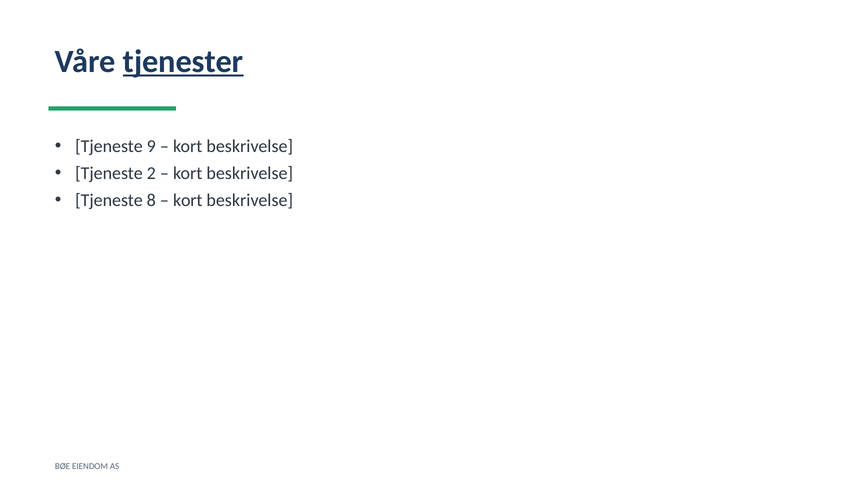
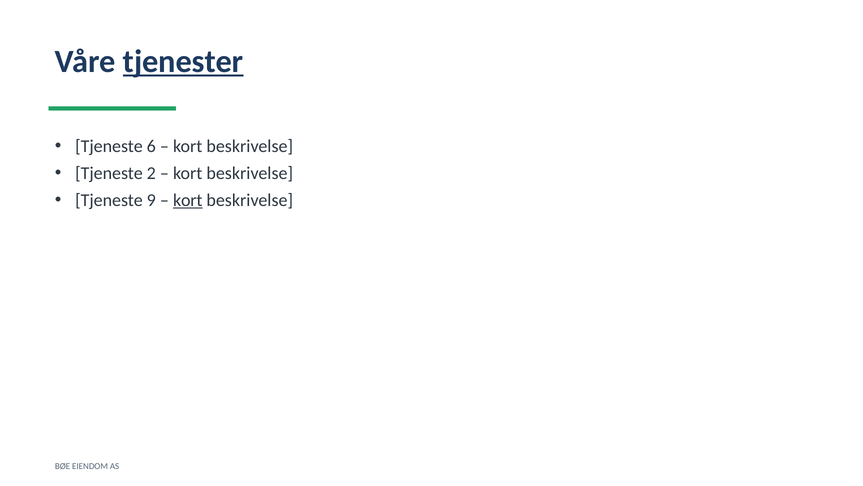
9: 9 -> 6
8: 8 -> 9
kort at (188, 200) underline: none -> present
